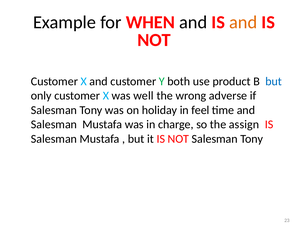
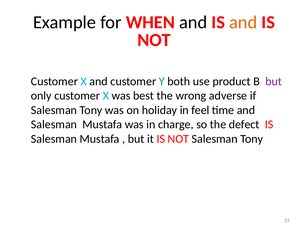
but at (274, 81) colour: blue -> purple
well: well -> best
assign: assign -> defect
